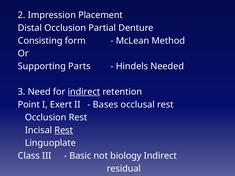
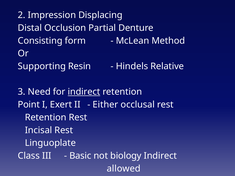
Placement: Placement -> Displacing
Parts: Parts -> Resin
Needed: Needed -> Relative
Bases: Bases -> Either
Occlusion at (46, 118): Occlusion -> Retention
Rest at (64, 130) underline: present -> none
residual: residual -> allowed
